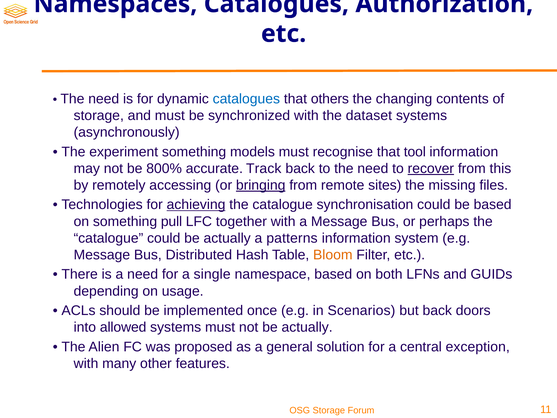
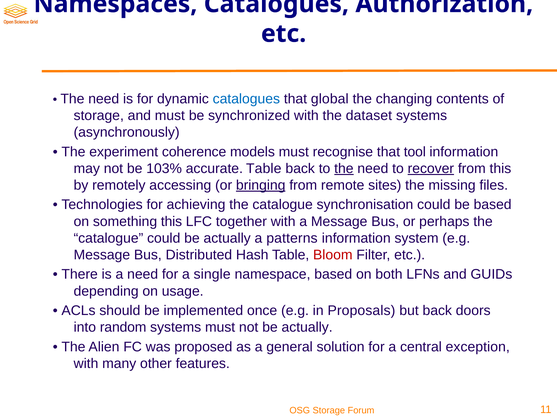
others: others -> global
experiment something: something -> coherence
800%: 800% -> 103%
accurate Track: Track -> Table
the at (344, 168) underline: none -> present
achieving underline: present -> none
something pull: pull -> this
Bloom colour: orange -> red
Scenarios: Scenarios -> Proposals
allowed: allowed -> random
